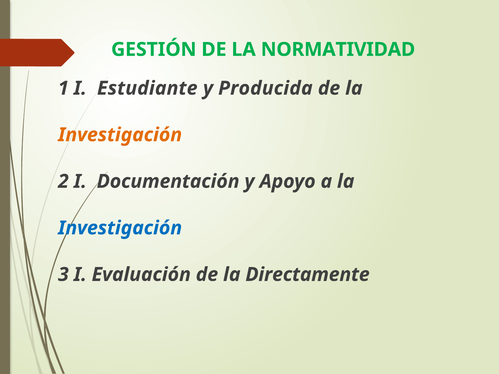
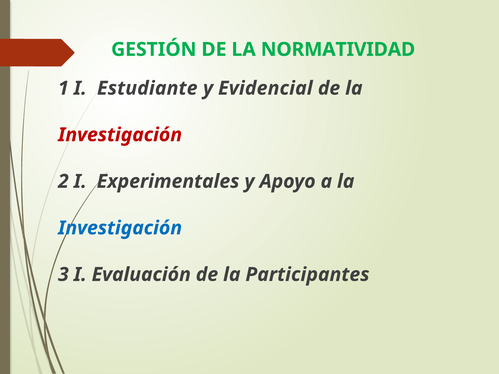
Producida: Producida -> Evidencial
Investigación at (120, 135) colour: orange -> red
Documentación: Documentación -> Experimentales
Directamente: Directamente -> Participantes
